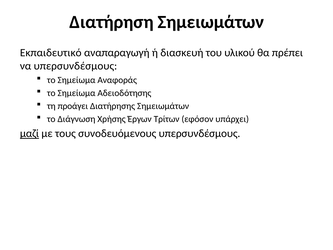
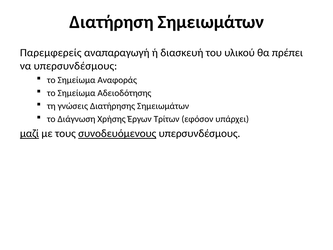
Εκπαιδευτικό: Εκπαιδευτικό -> Παρεμφερείς
προάγει: προάγει -> γνώσεις
συνοδευόμενους underline: none -> present
